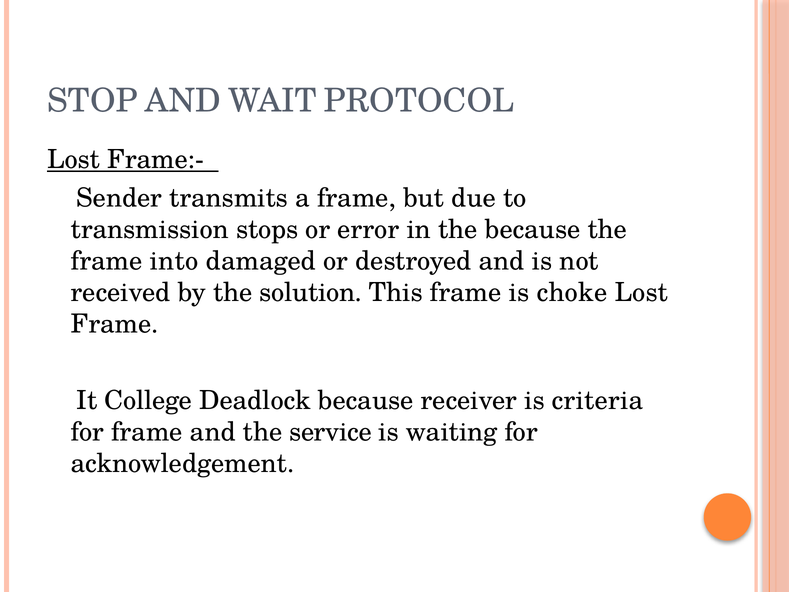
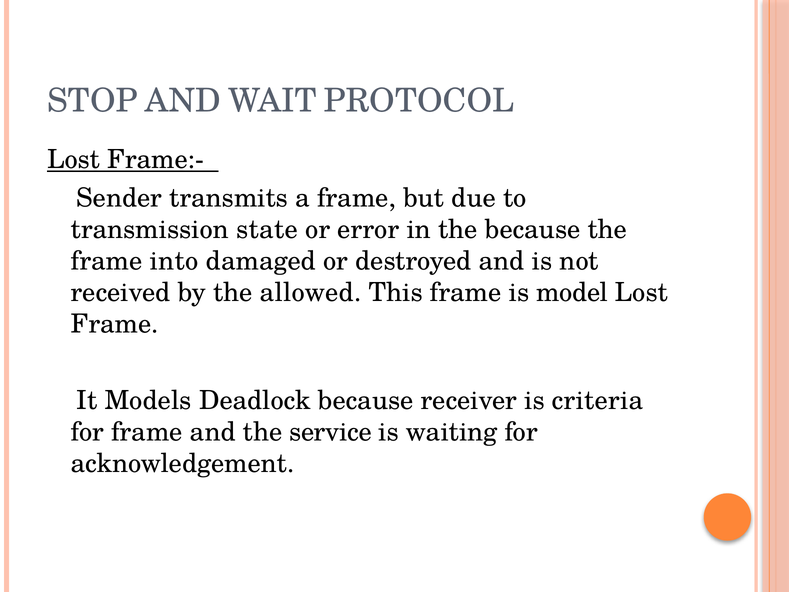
stops: stops -> state
solution: solution -> allowed
choke: choke -> model
College: College -> Models
